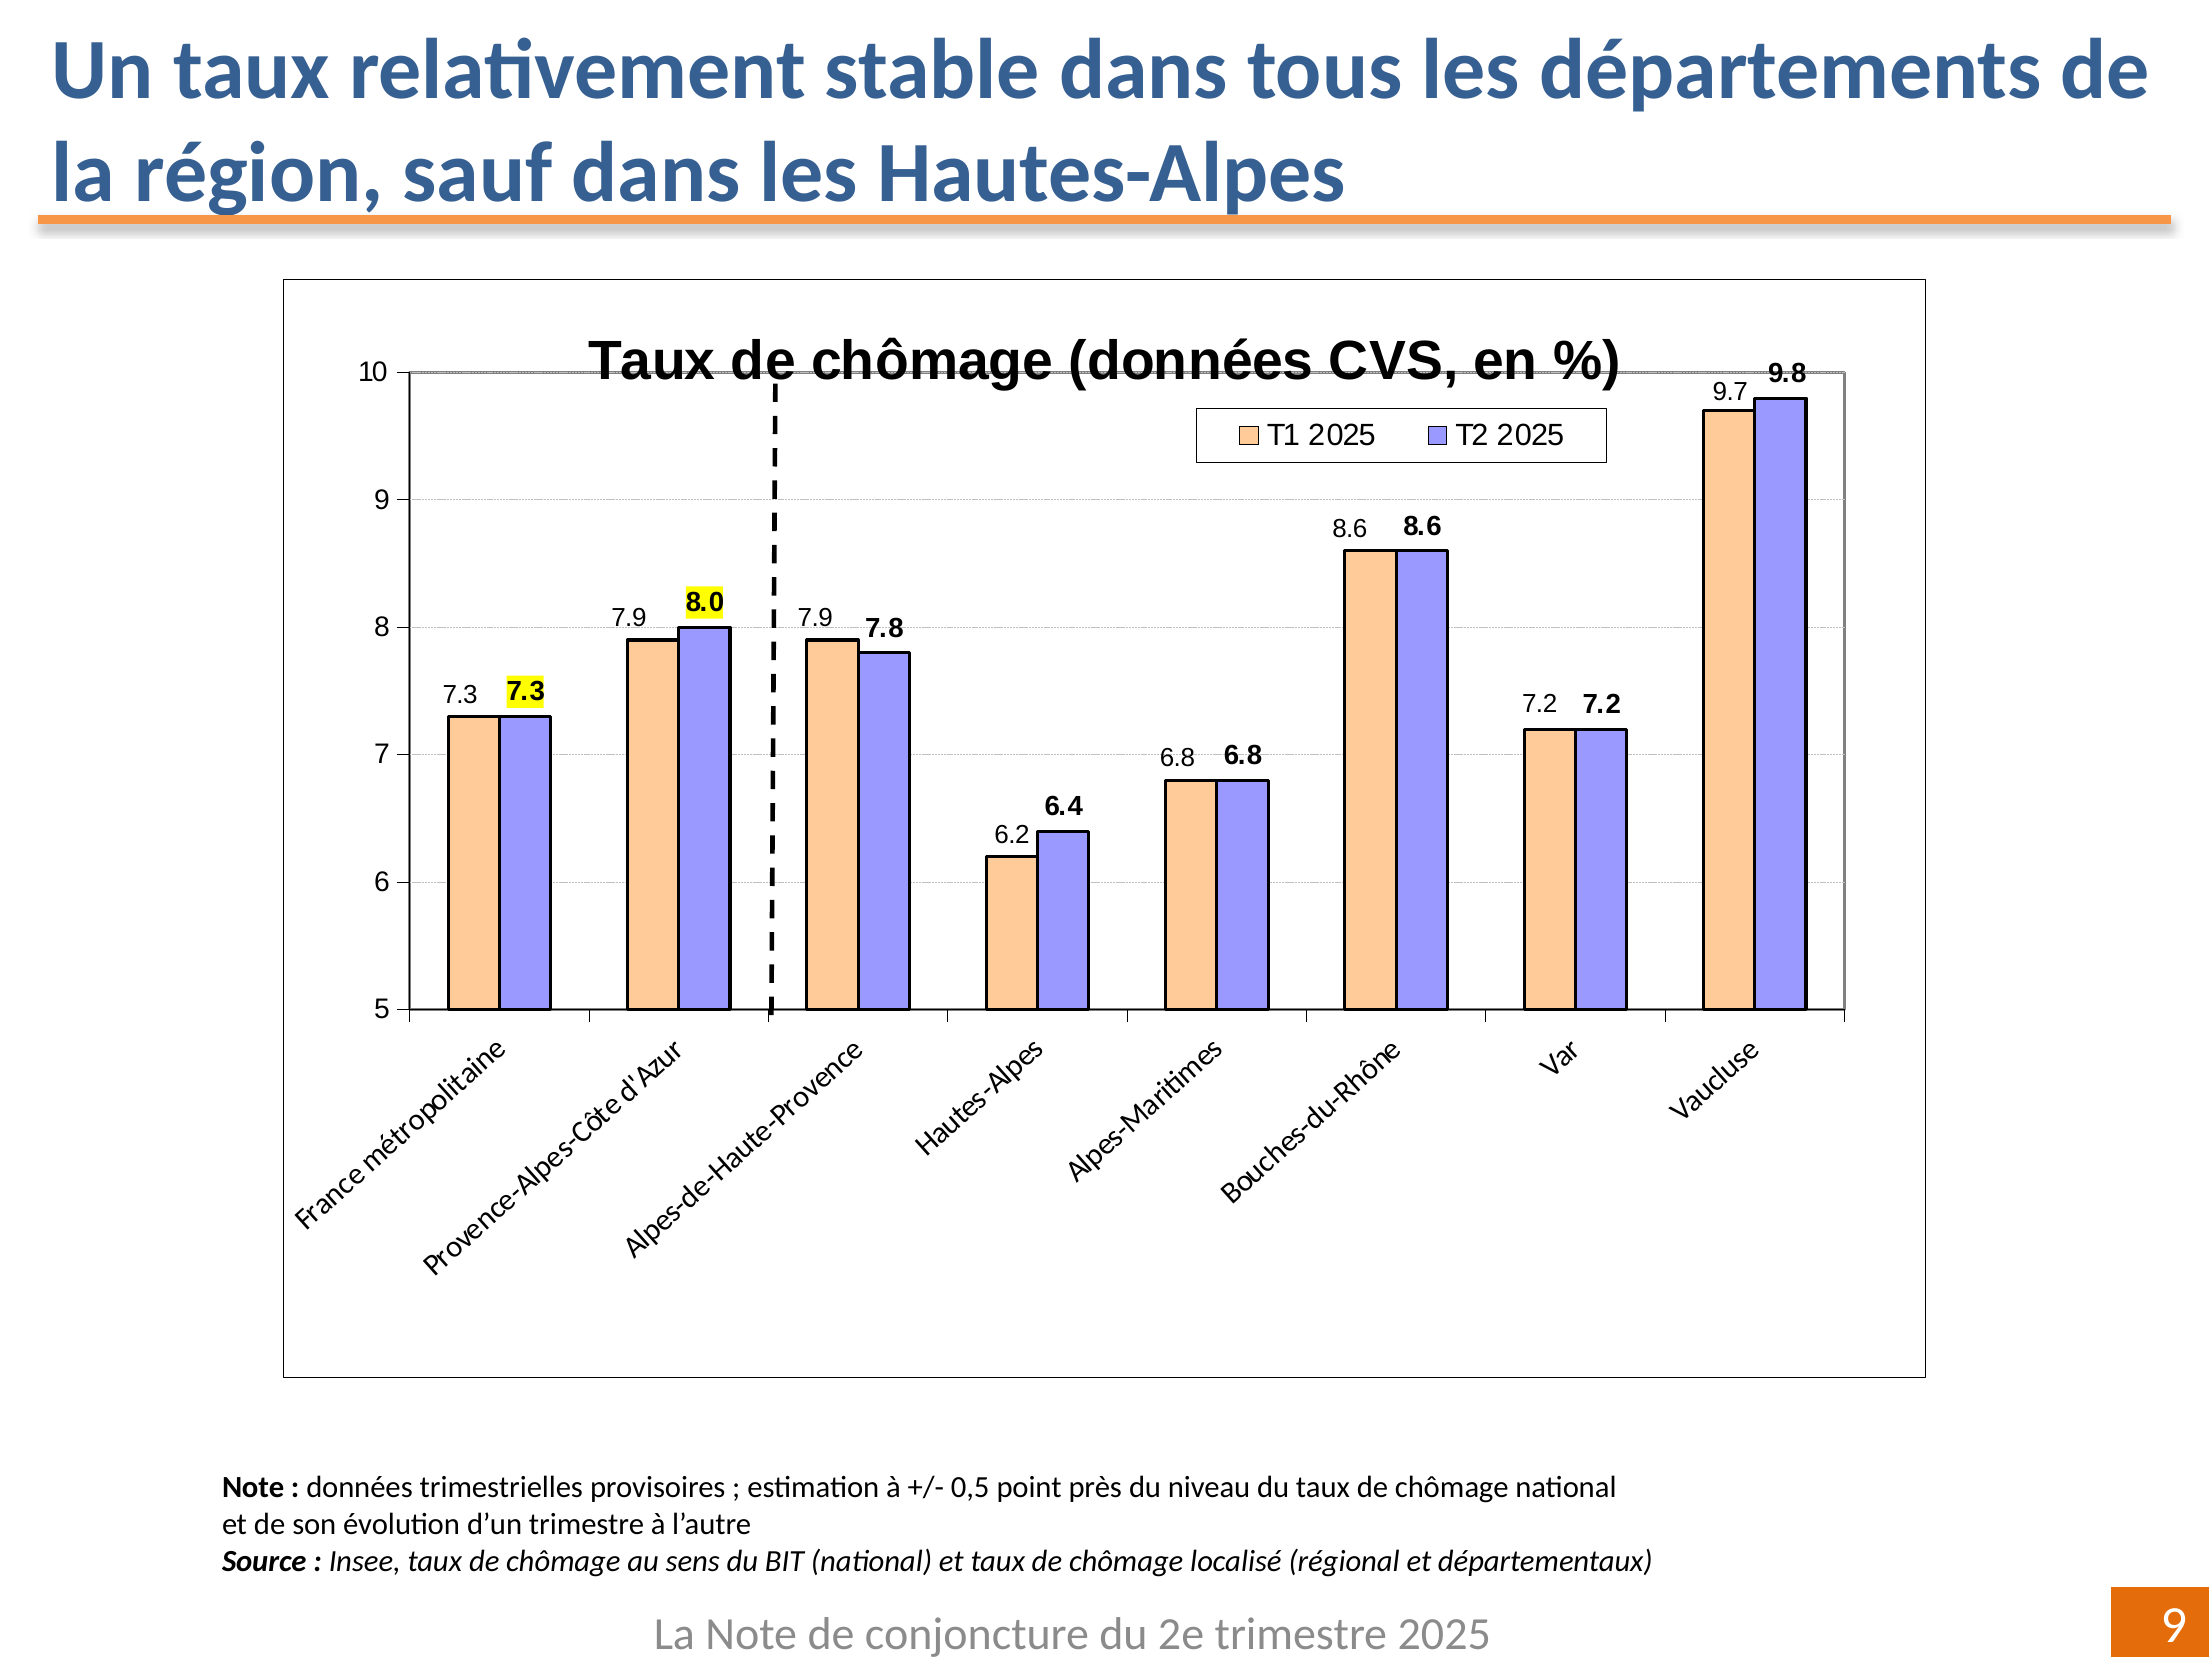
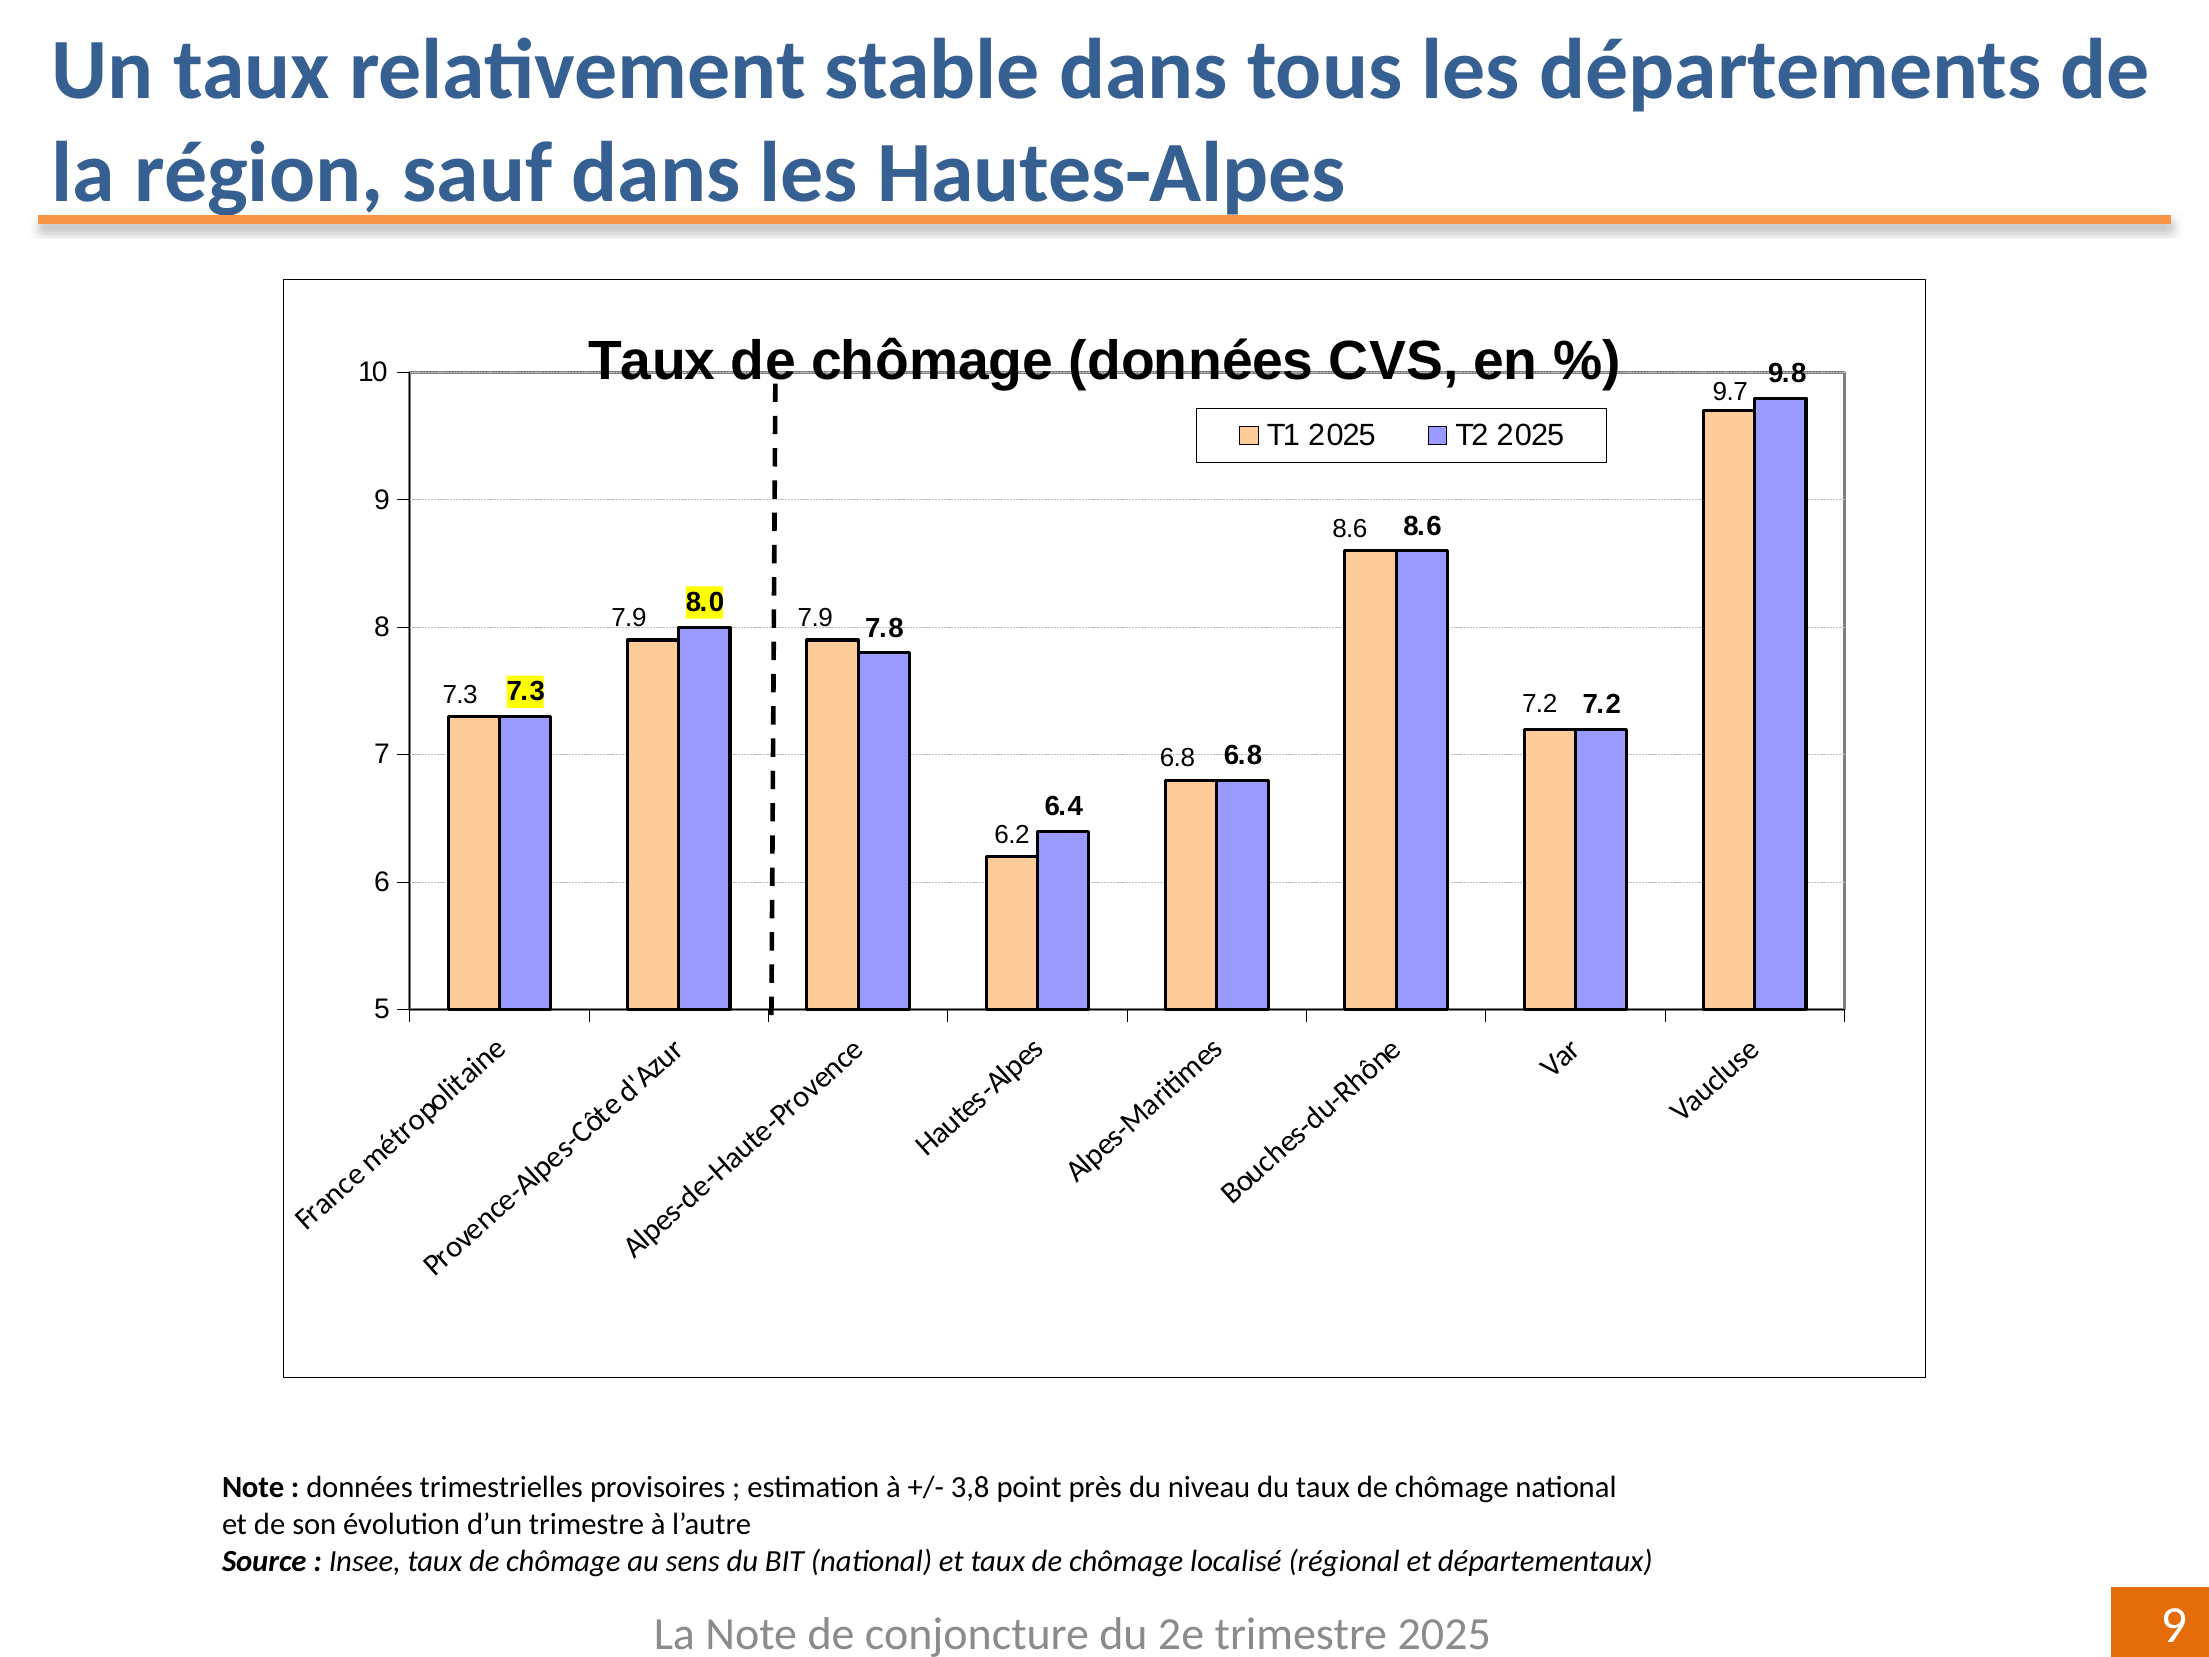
0,5: 0,5 -> 3,8
